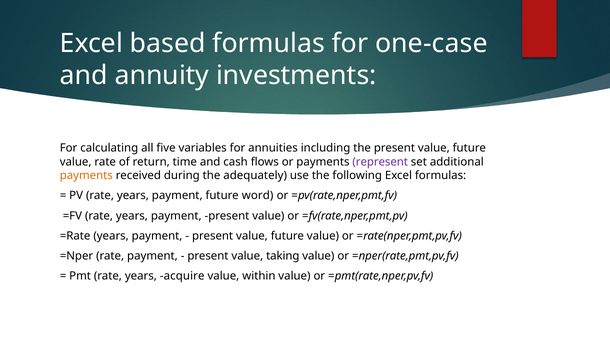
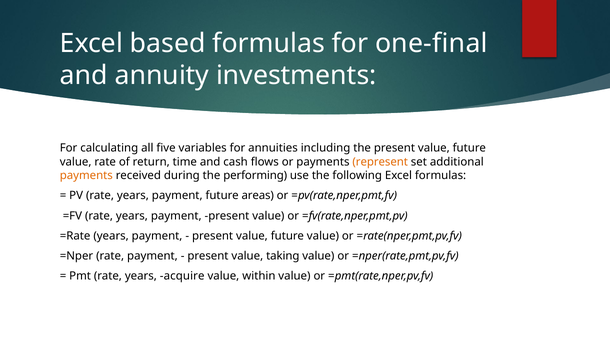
one-case: one-case -> one-final
represent colour: purple -> orange
adequately: adequately -> performing
word: word -> areas
